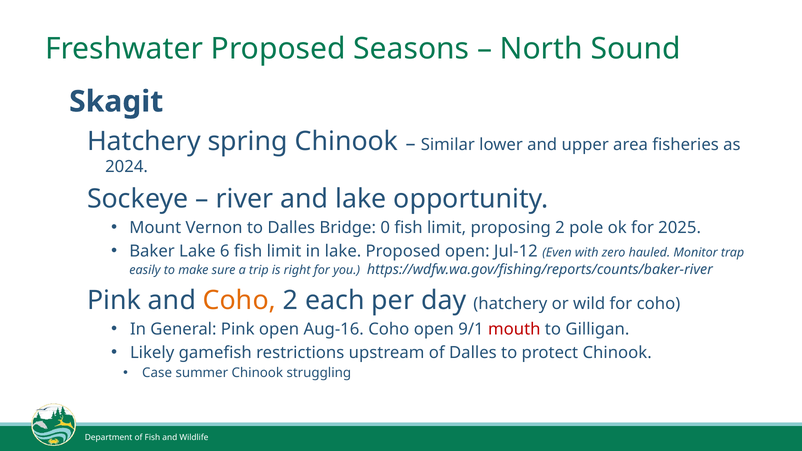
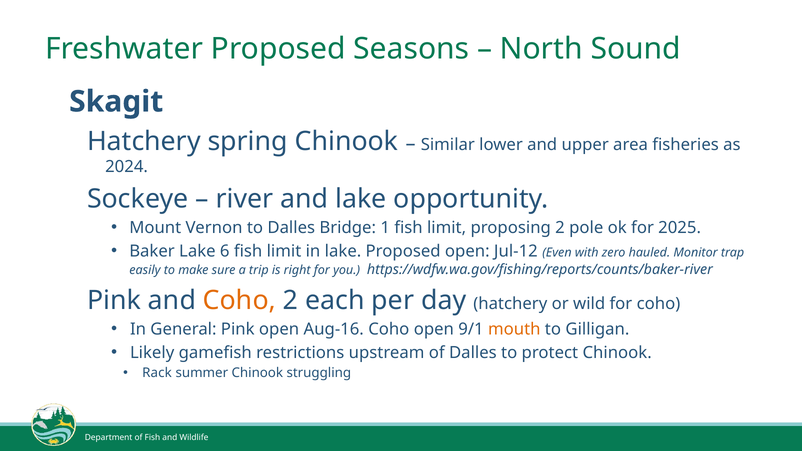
0: 0 -> 1
mouth colour: red -> orange
Case: Case -> Rack
